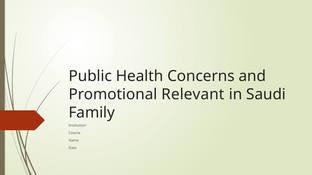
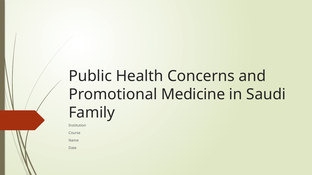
Relevant: Relevant -> Medicine
